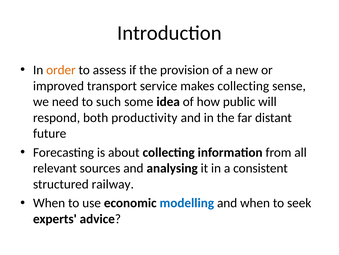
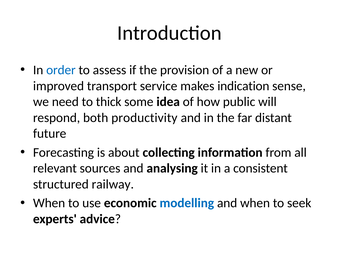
order colour: orange -> blue
makes collecting: collecting -> indication
such: such -> thick
